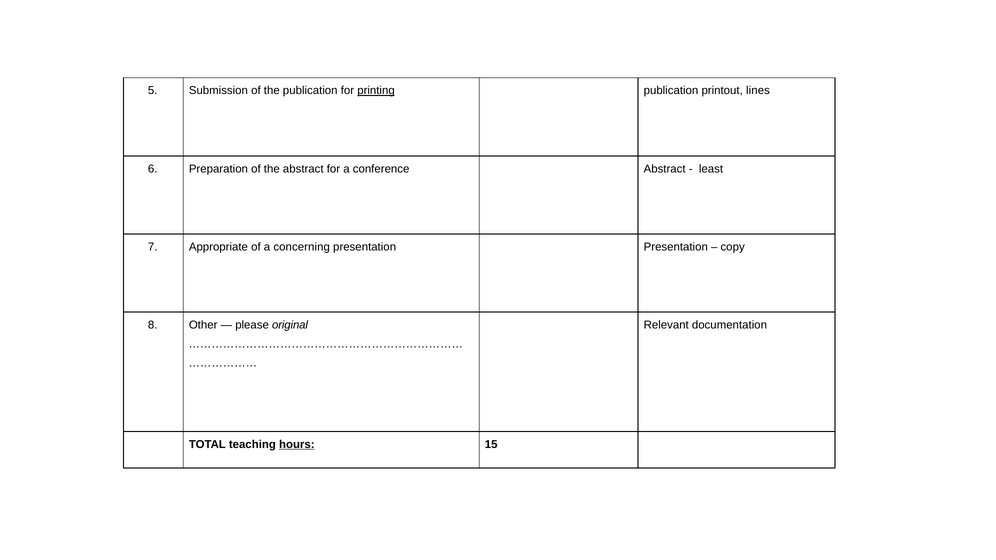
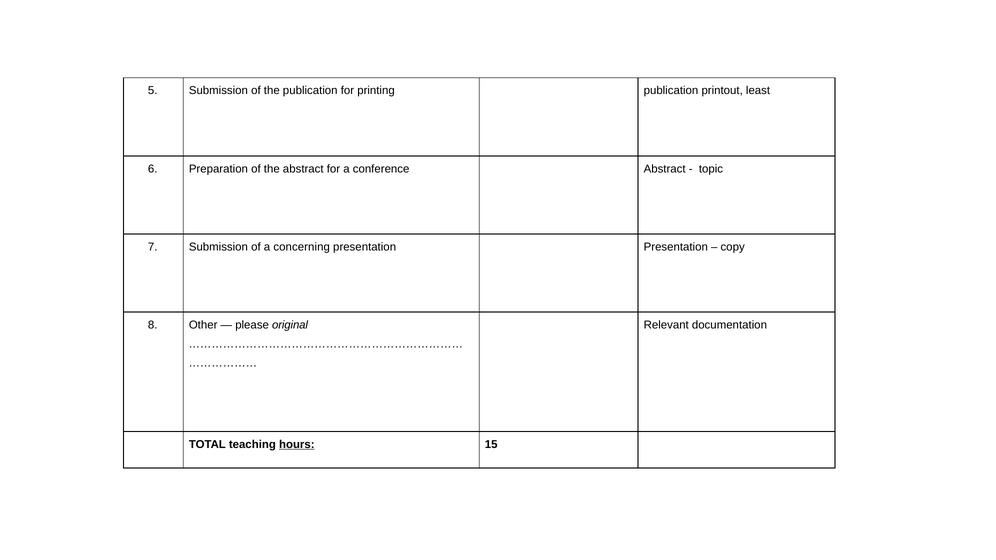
printing underline: present -> none
lines: lines -> least
least: least -> topic
7 Appropriate: Appropriate -> Submission
